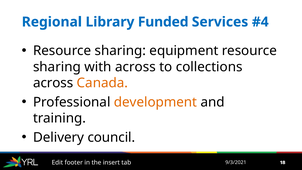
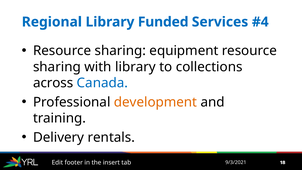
with across: across -> library
Canada colour: orange -> blue
council: council -> rentals
